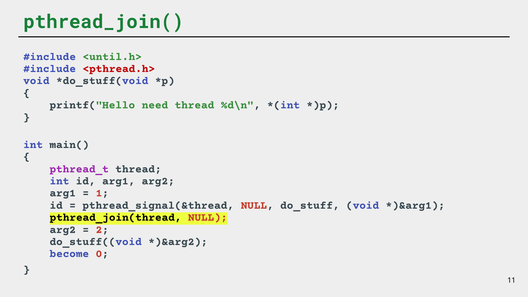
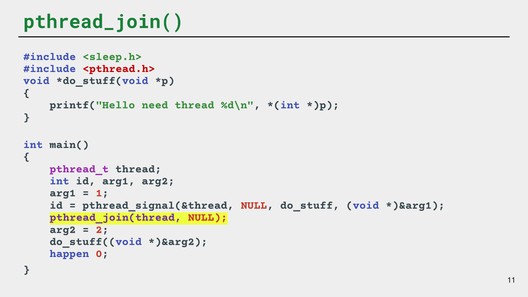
<until.h>: <until.h> -> <sleep.h>
pthread_join(thread colour: black -> purple
become: become -> happen
